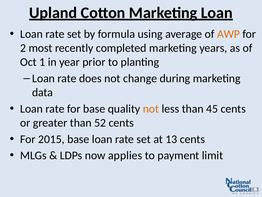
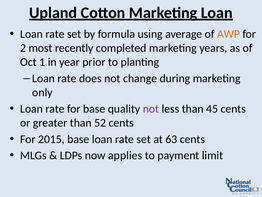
data: data -> only
not at (151, 109) colour: orange -> purple
13: 13 -> 63
